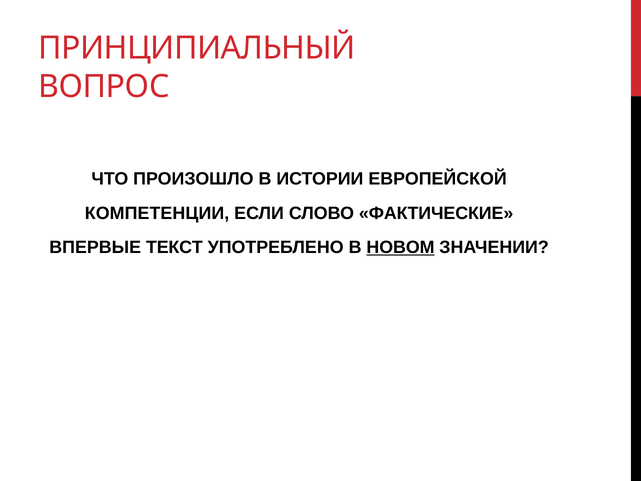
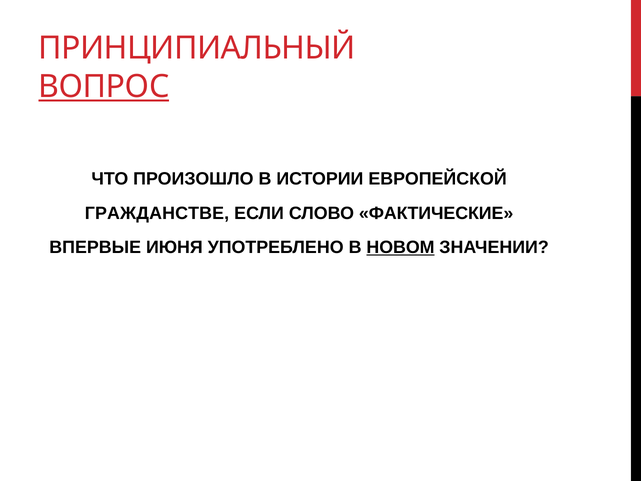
ВОПРОС underline: none -> present
КОМПЕТЕНЦИИ: КОМПЕТЕНЦИИ -> ГРАЖДАНСТВЕ
ТЕКСТ: ТЕКСТ -> ИЮНЯ
